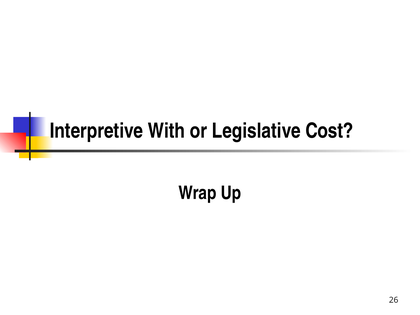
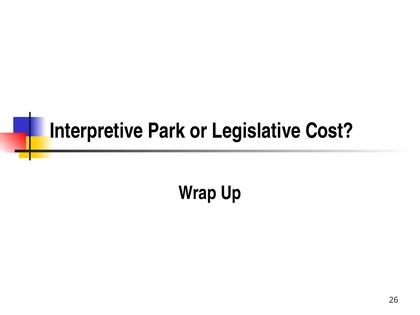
With: With -> Park
